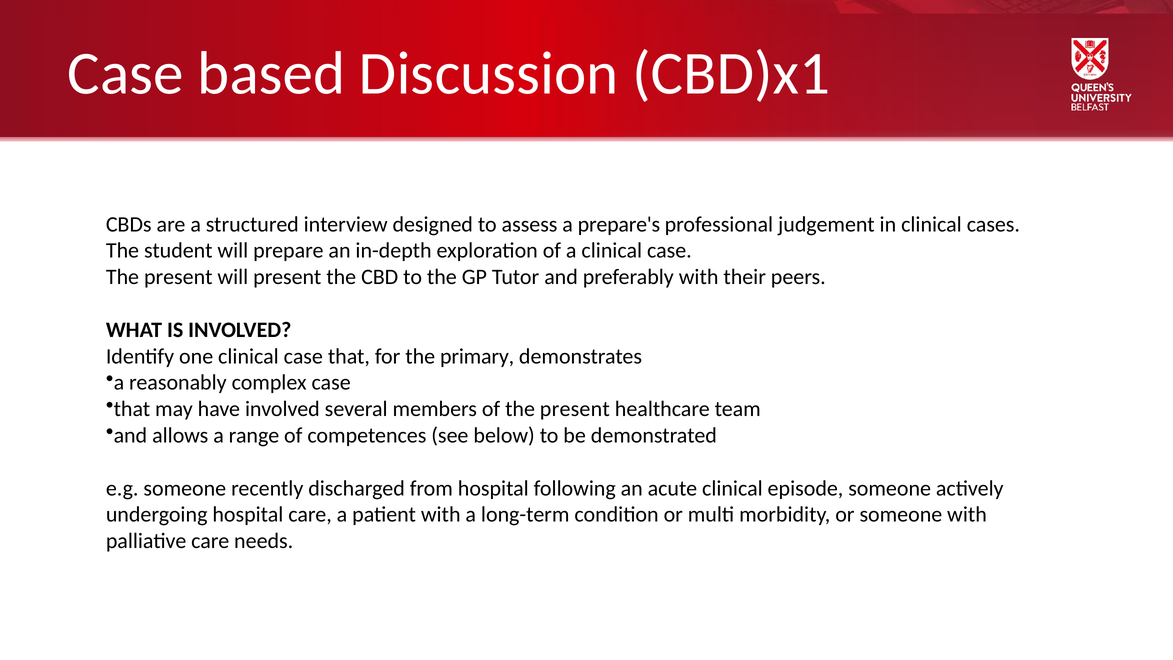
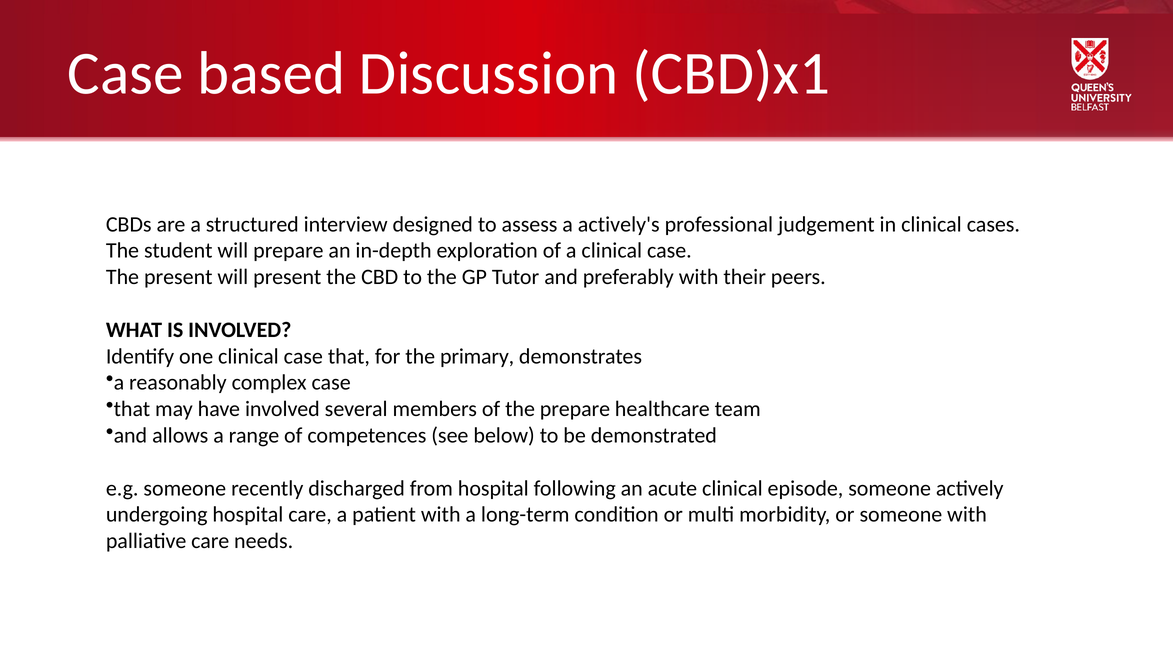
prepare's: prepare's -> actively's
of the present: present -> prepare
